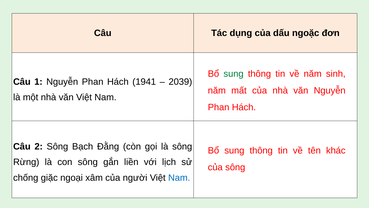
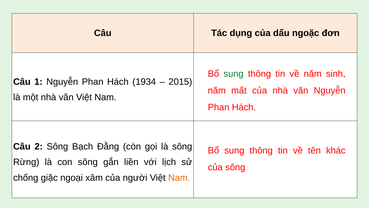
1941: 1941 -> 1934
2039: 2039 -> 2015
Nam at (179, 177) colour: blue -> orange
